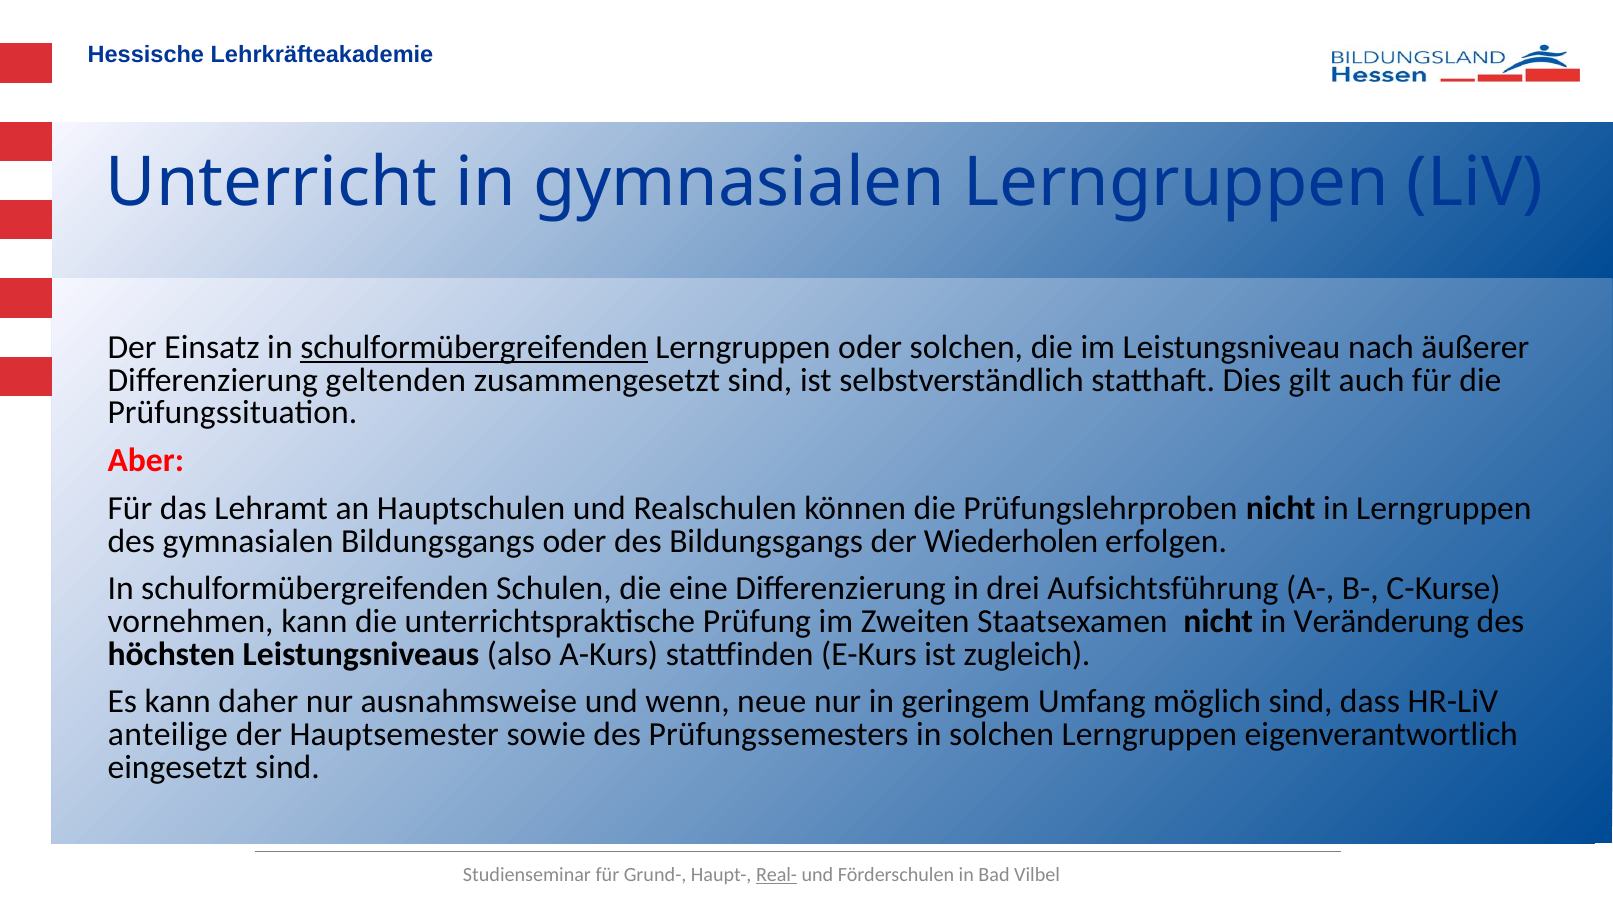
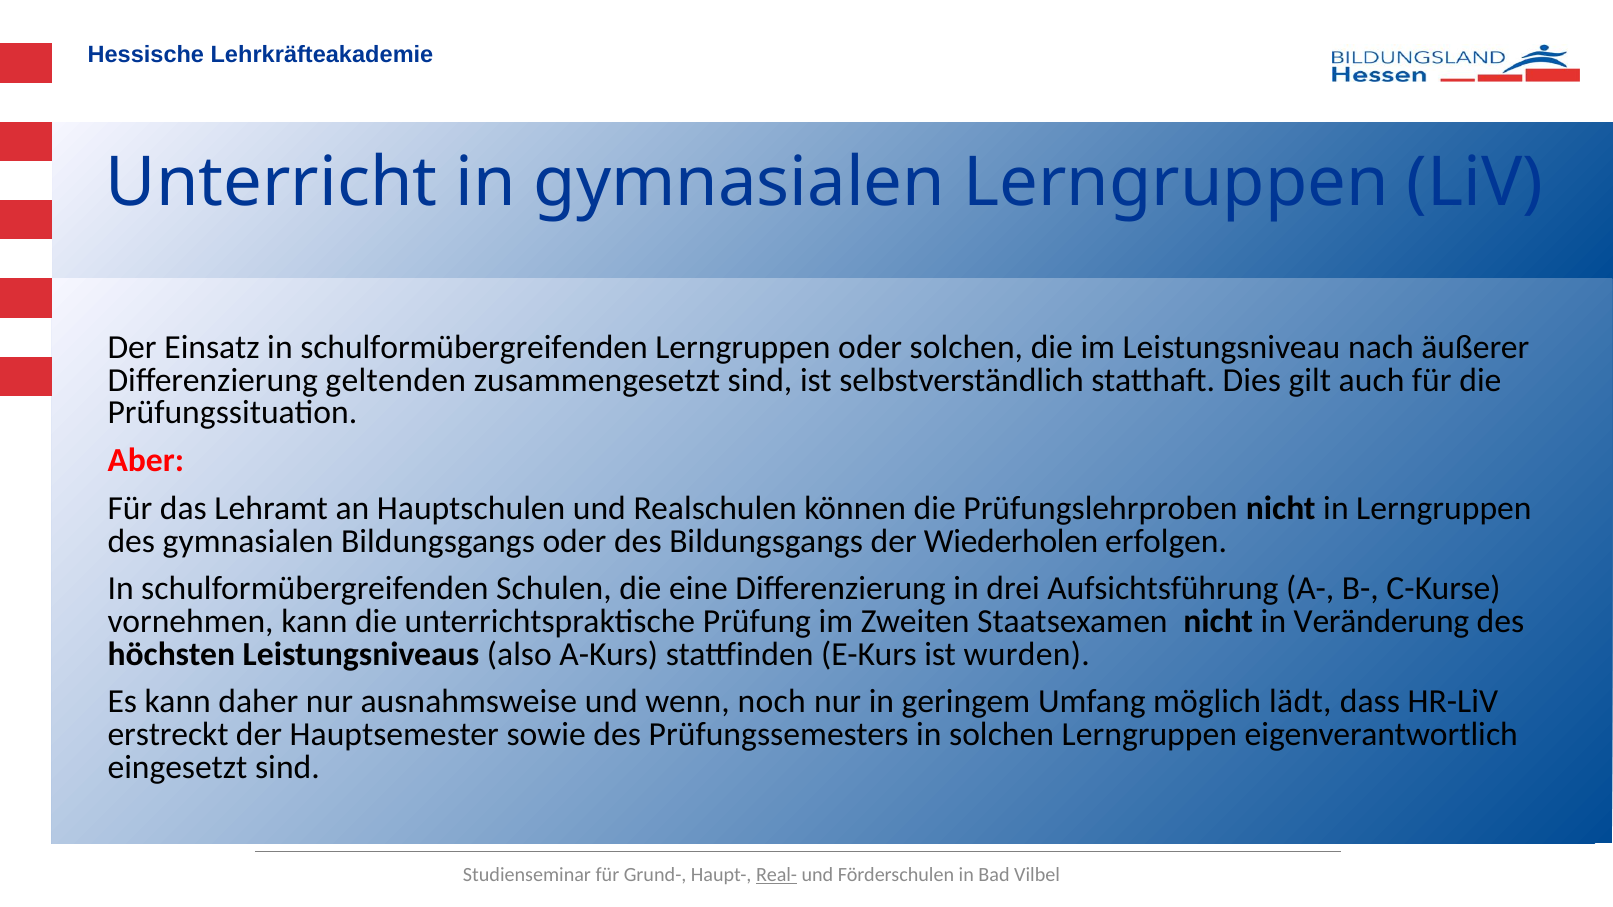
schulformübergreifenden at (474, 348) underline: present -> none
zugleich: zugleich -> wurden
neue: neue -> noch
möglich sind: sind -> lädt
anteilige: anteilige -> erstreckt
